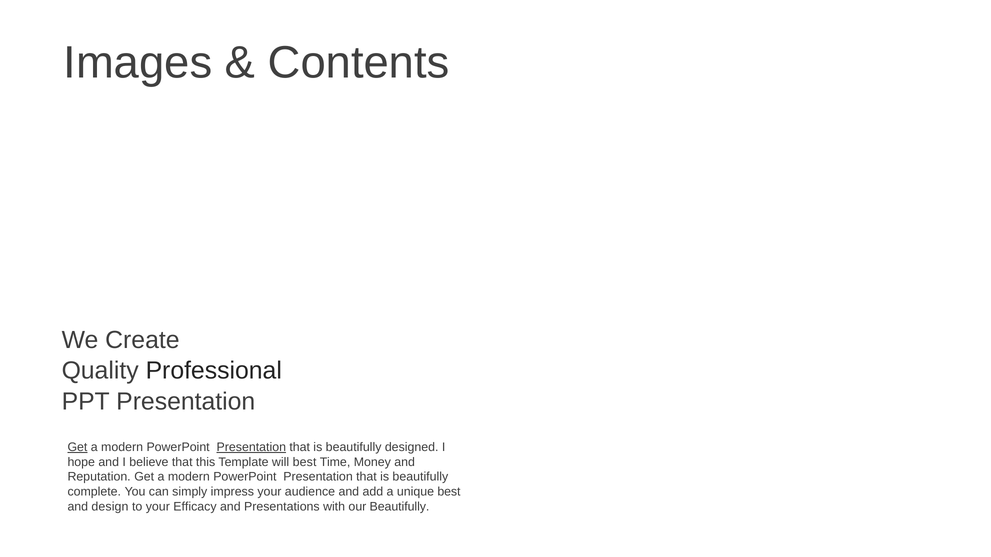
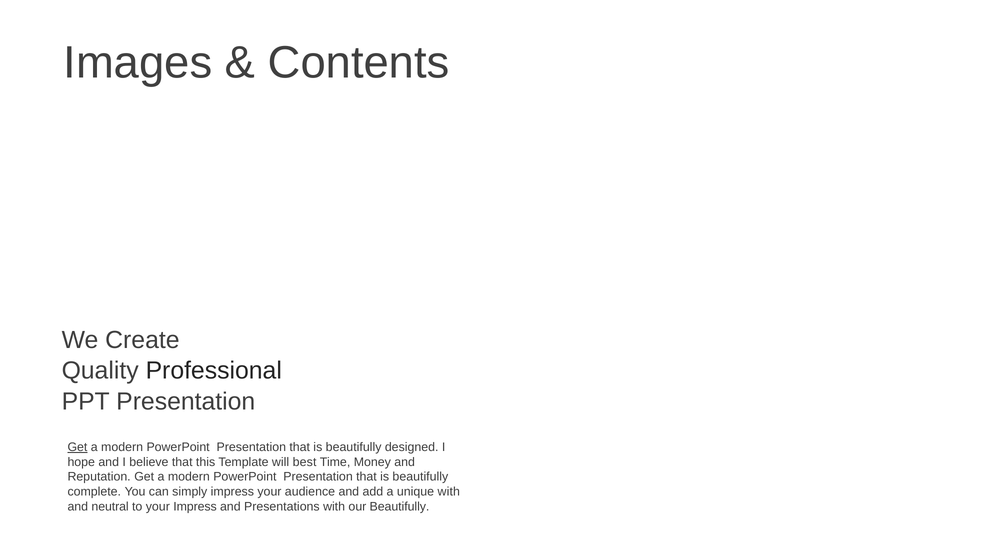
Presentation at (251, 447) underline: present -> none
unique best: best -> with
design: design -> neutral
your Efficacy: Efficacy -> Impress
